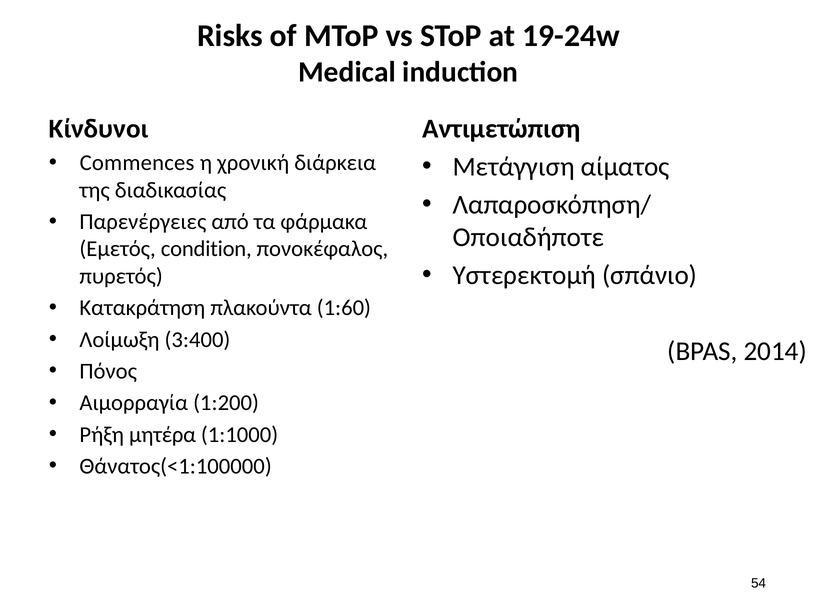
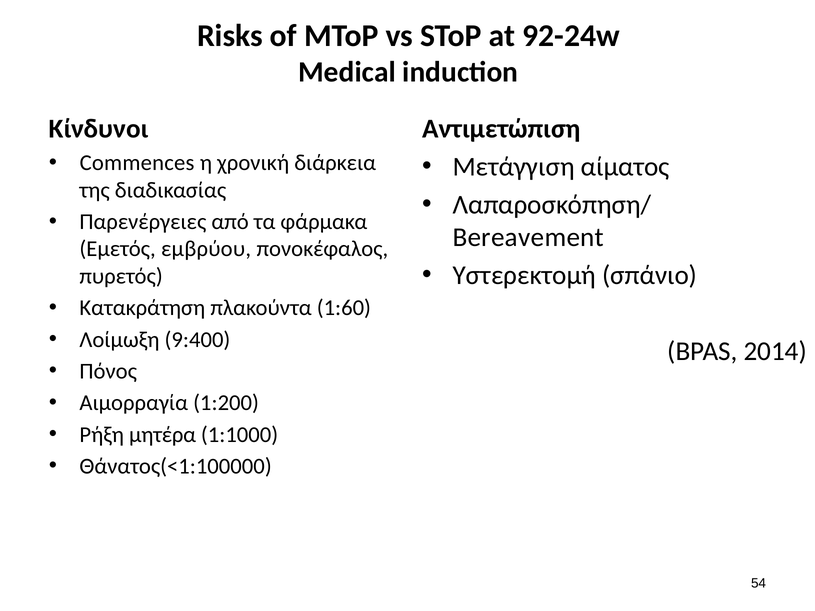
19-24w: 19-24w -> 92-24w
Οποιαδήποτε: Οποιαδήποτε -> Bereavement
condition: condition -> εμβρύου
3:400: 3:400 -> 9:400
